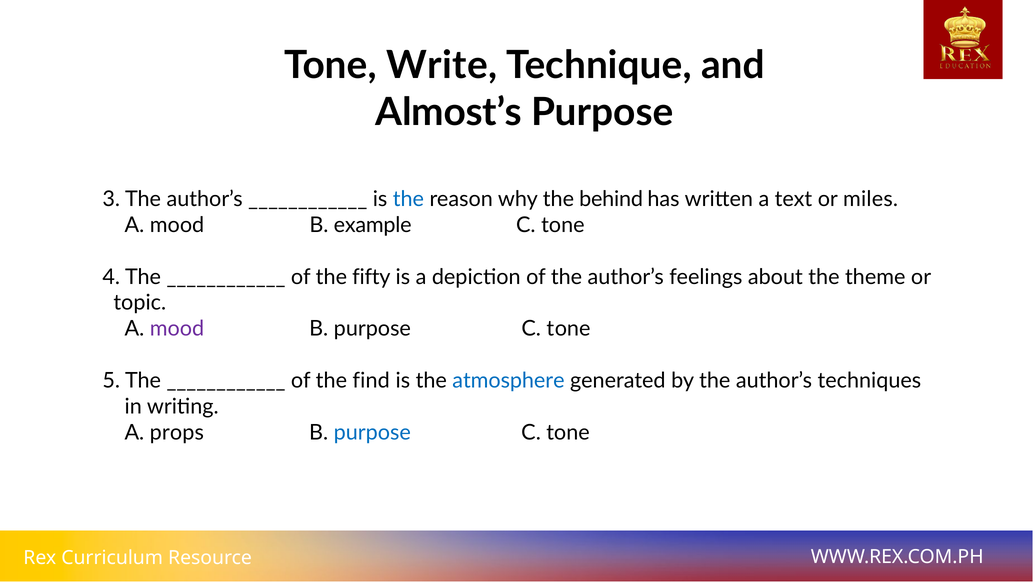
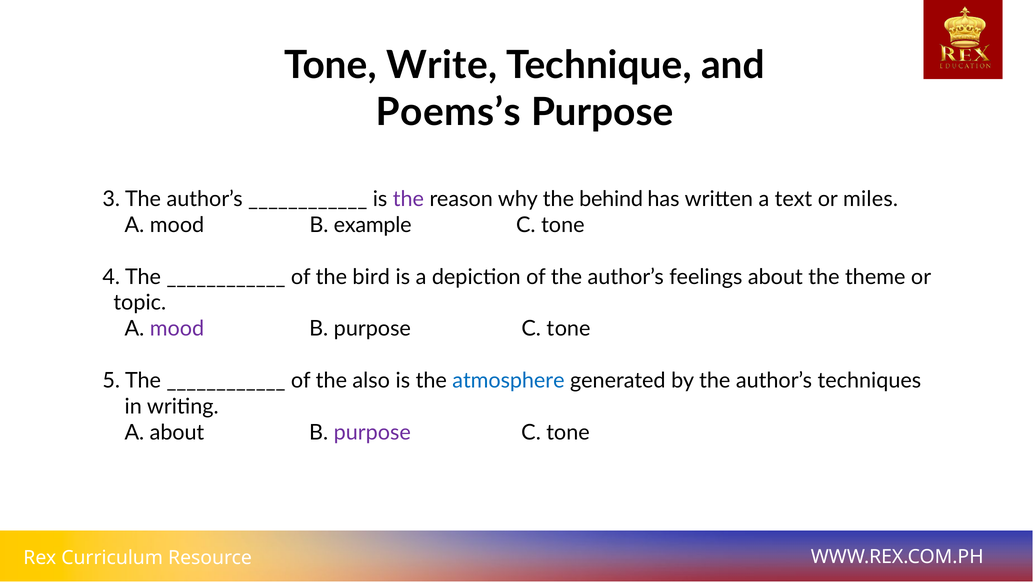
Almost’s: Almost’s -> Poems’s
the at (408, 199) colour: blue -> purple
fifty: fifty -> bird
find: find -> also
A props: props -> about
purpose at (372, 432) colour: blue -> purple
